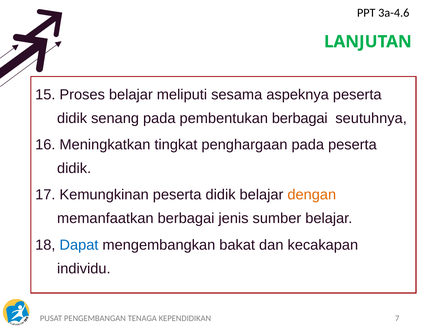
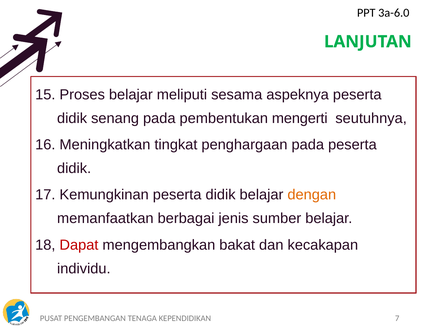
3a-4.6: 3a-4.6 -> 3a-6.0
pembentukan berbagai: berbagai -> mengerti
Dapat colour: blue -> red
